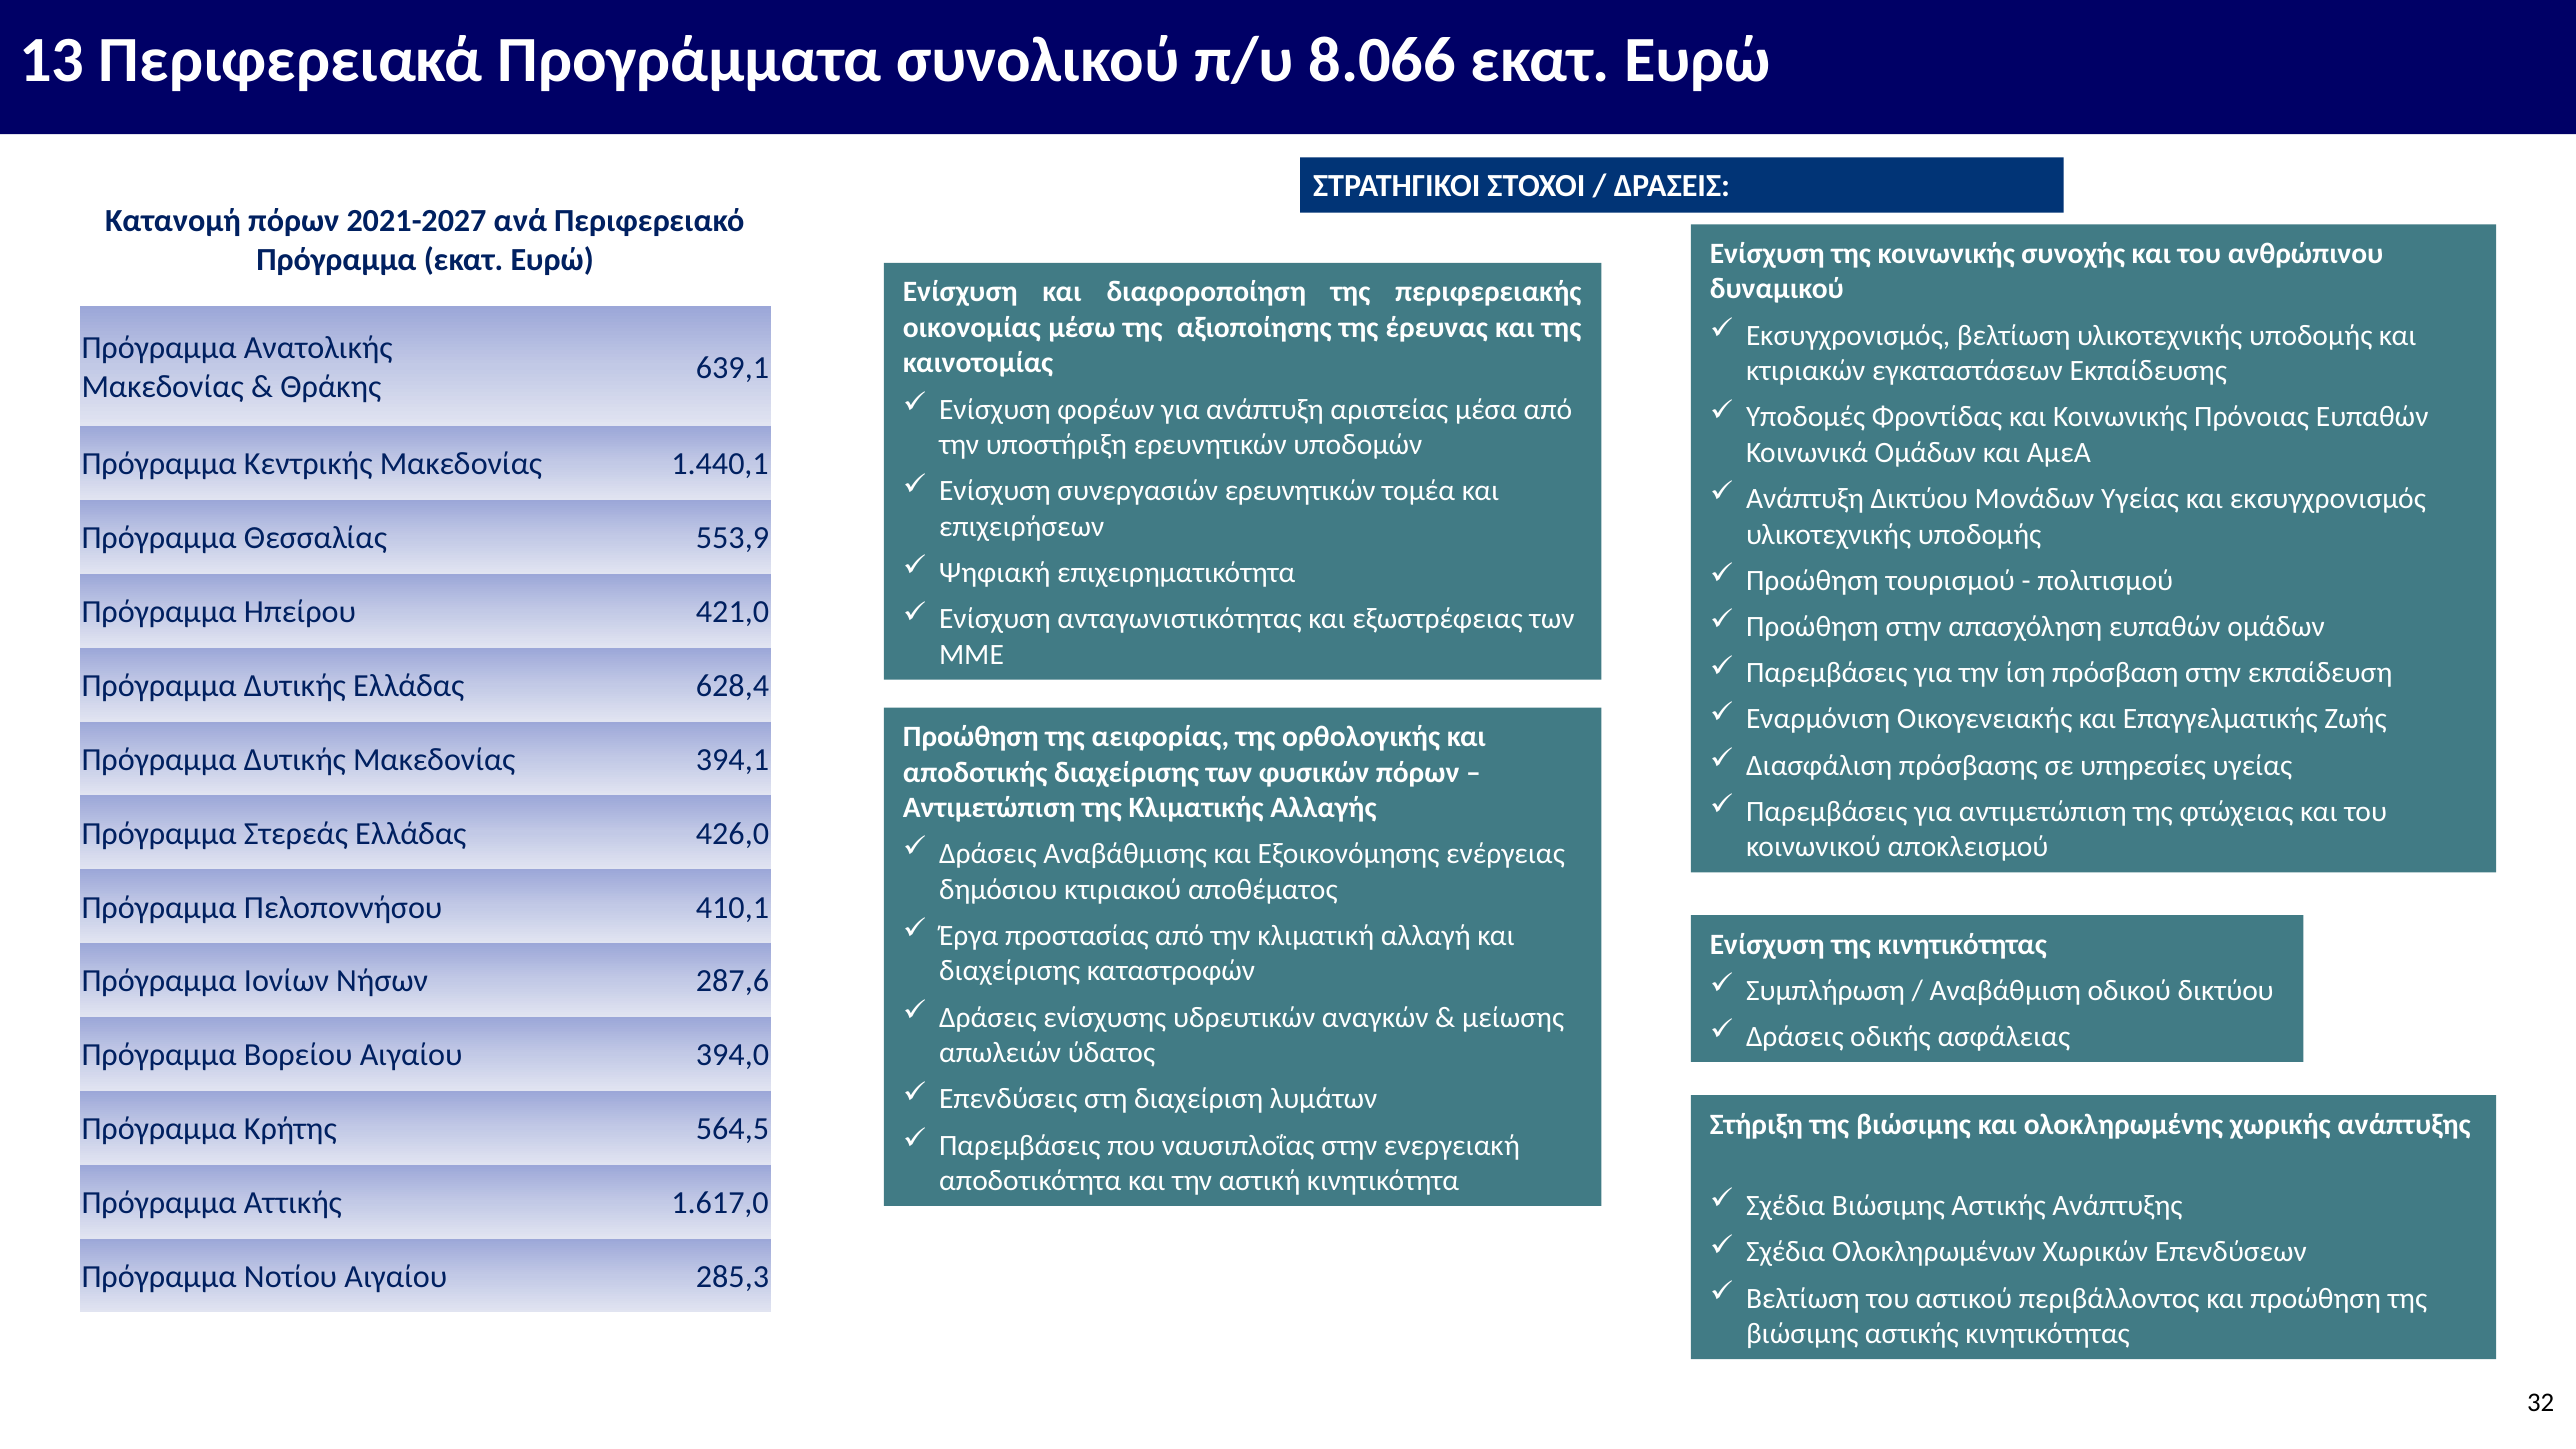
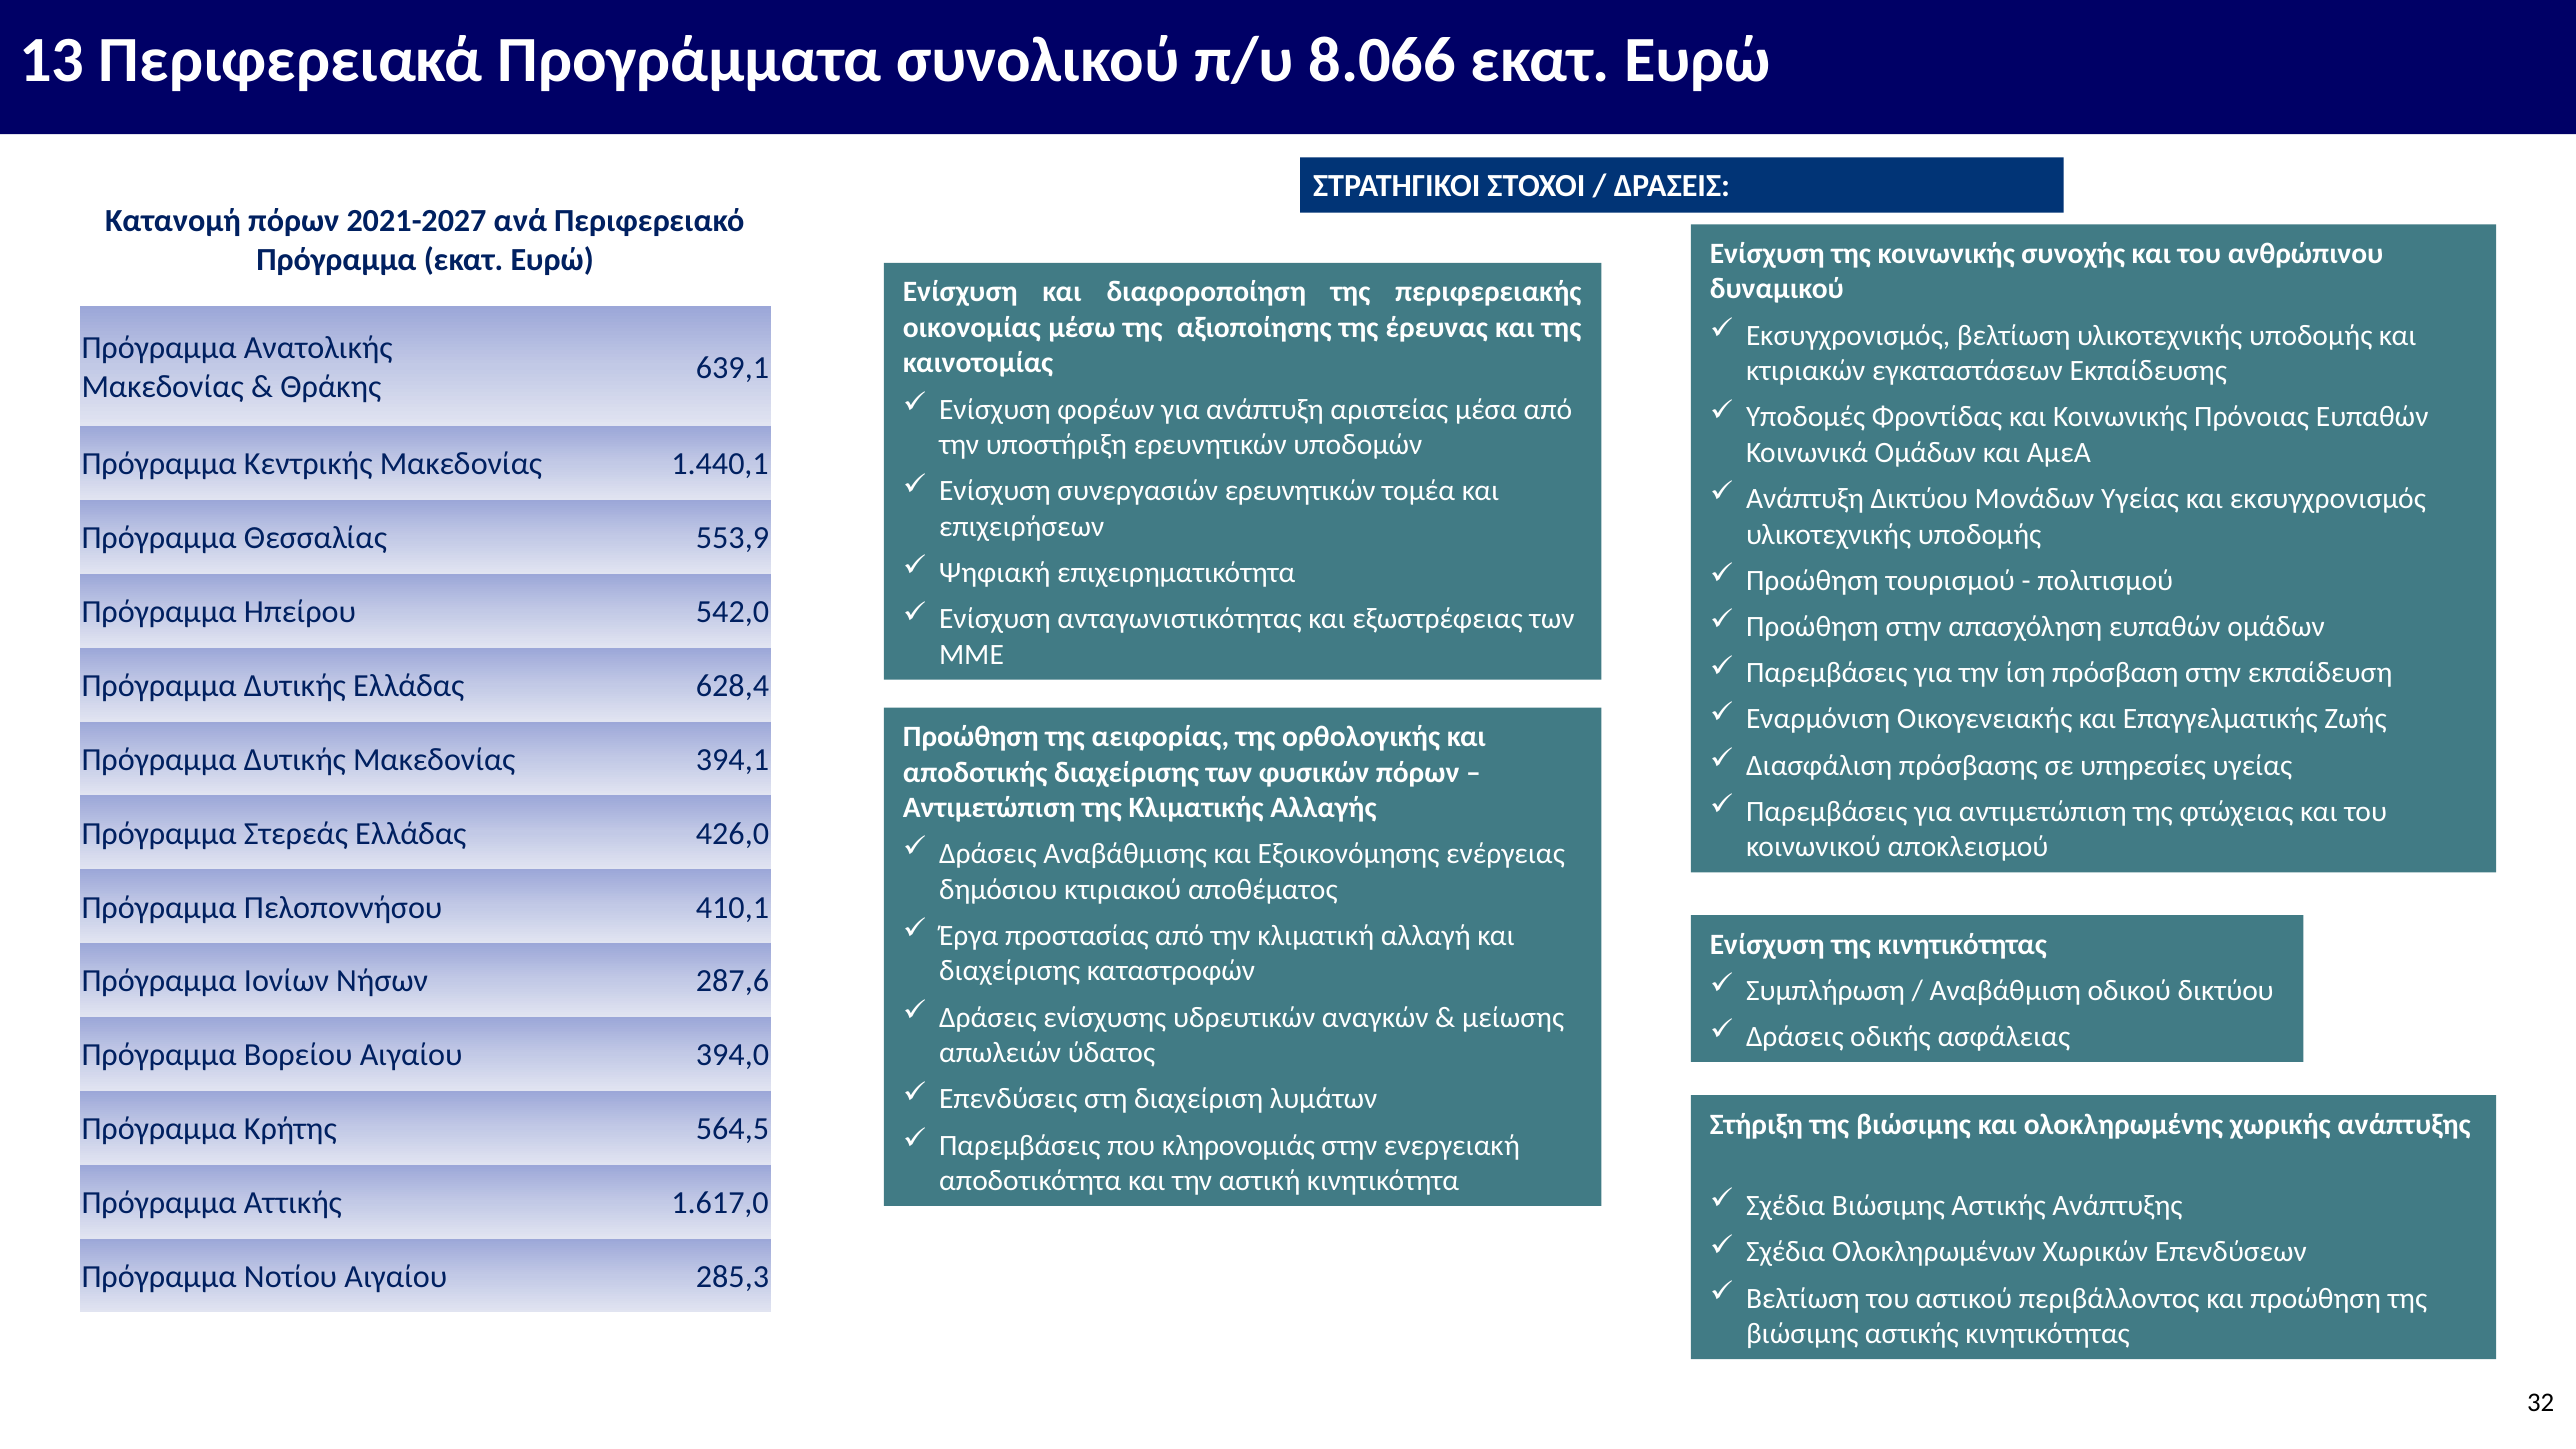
421,0: 421,0 -> 542,0
ναυσιπλοΐας: ναυσιπλοΐας -> κληρονομιάς
